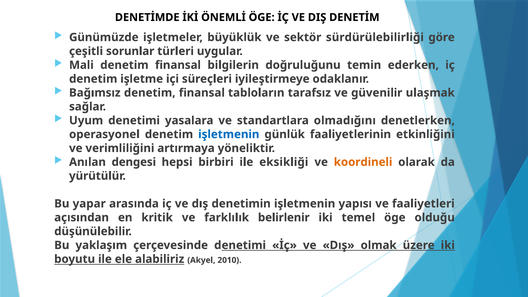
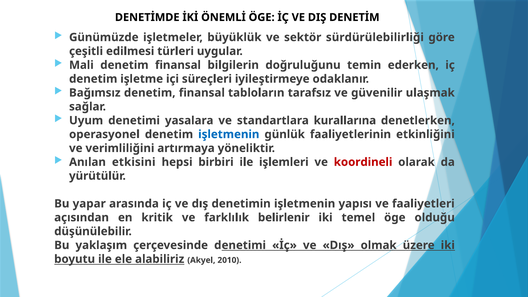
sorunlar: sorunlar -> edilmesi
olmadığını: olmadığını -> kurallarına
dengesi: dengesi -> etkisini
eksikliği: eksikliği -> işlemleri
koordineli colour: orange -> red
